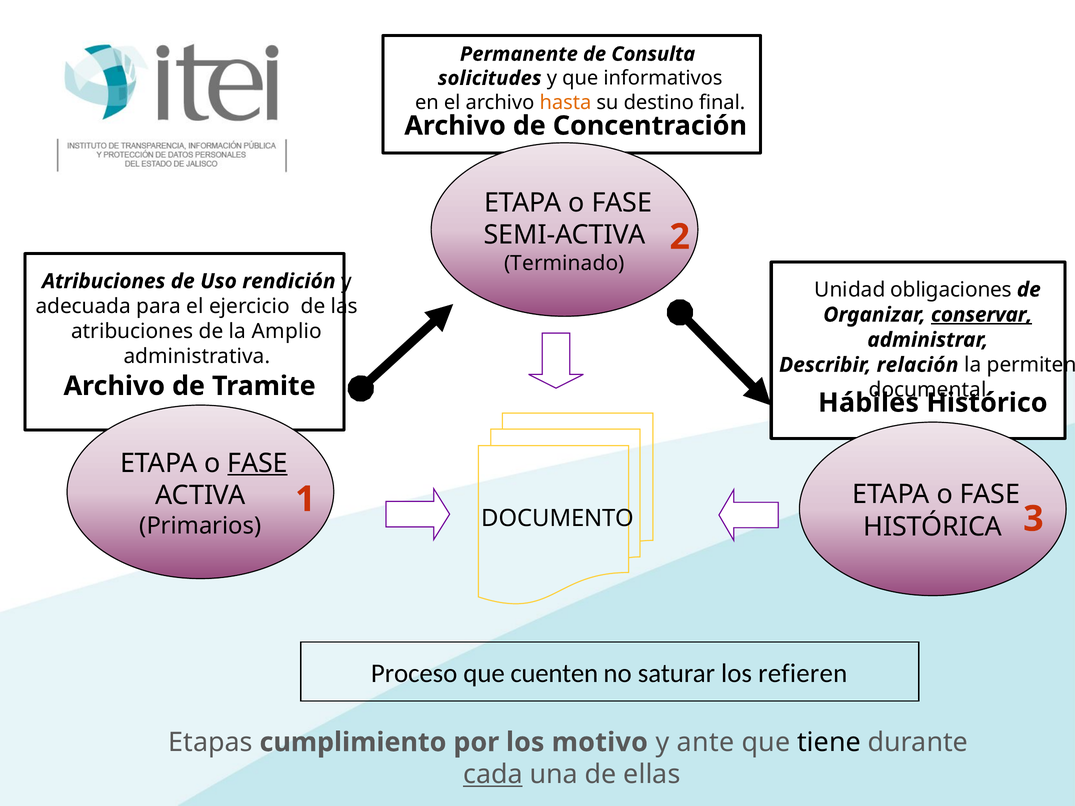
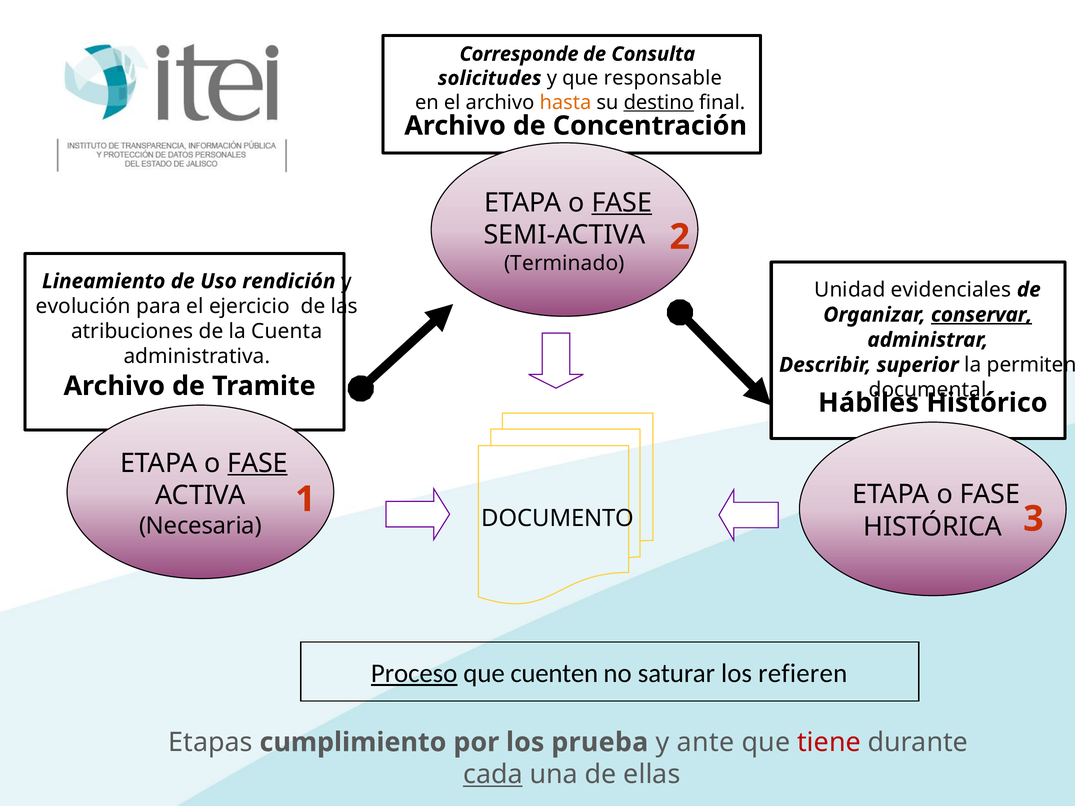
Permanente: Permanente -> Corresponde
informativos: informativos -> responsable
destino underline: none -> present
FASE at (622, 203) underline: none -> present
Atribuciones at (104, 281): Atribuciones -> Lineamiento
obligaciones: obligaciones -> evidenciales
adecuada: adecuada -> evolución
Amplio: Amplio -> Cuenta
relación: relación -> superior
Primarios: Primarios -> Necesaria
Proceso underline: none -> present
motivo: motivo -> prueba
tiene colour: black -> red
